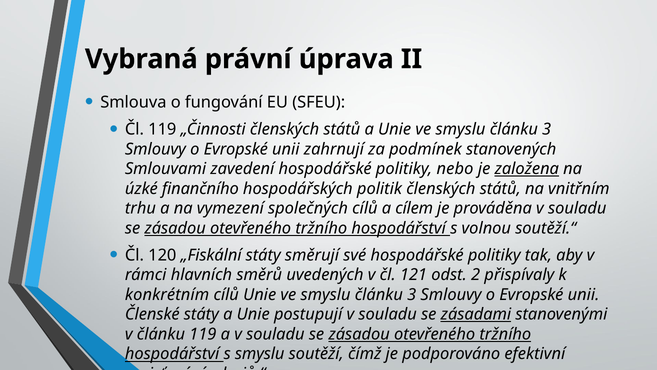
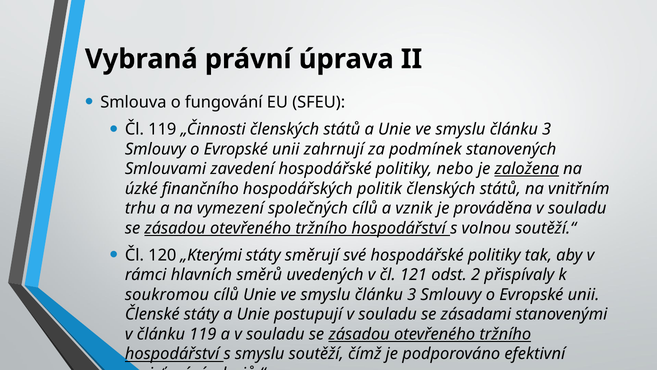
cílem: cílem -> vznik
„Fiskální: „Fiskální -> „Kterými
konkrétním: konkrétním -> soukromou
zásadami underline: present -> none
